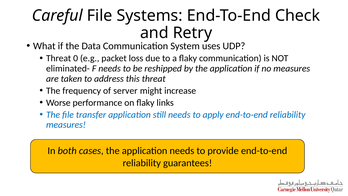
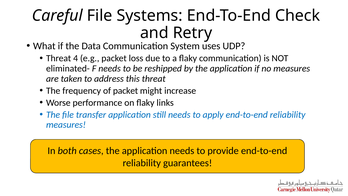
0: 0 -> 4
of server: server -> packet
